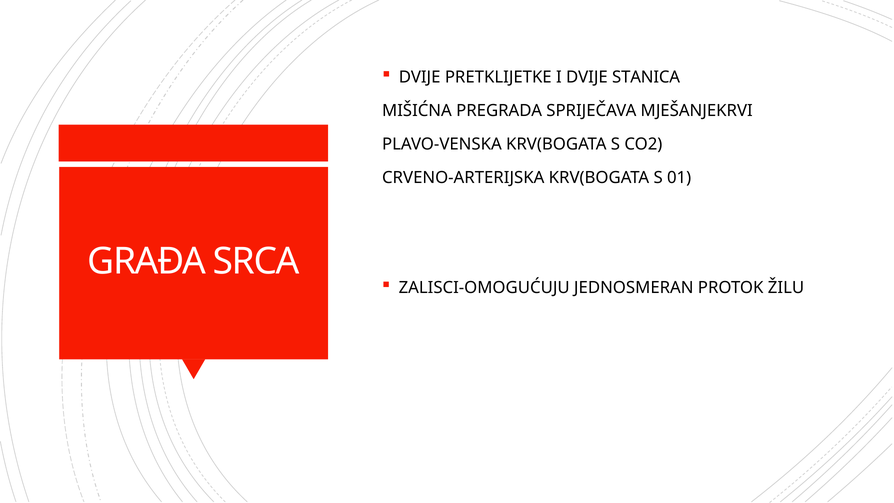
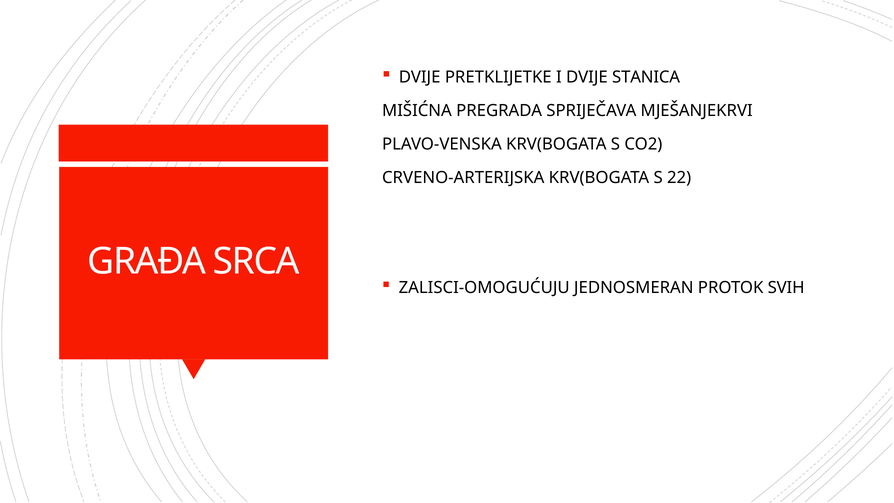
01: 01 -> 22
ŽILU: ŽILU -> SVIH
